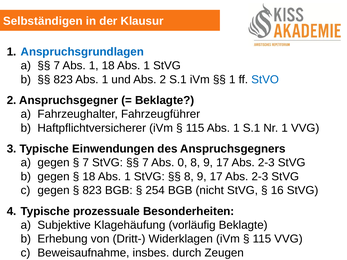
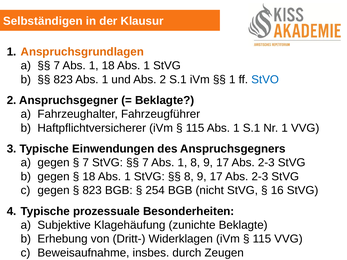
Anspruchsgrundlagen colour: blue -> orange
0 at (182, 163): 0 -> 1
vorläufig: vorläufig -> zunichte
